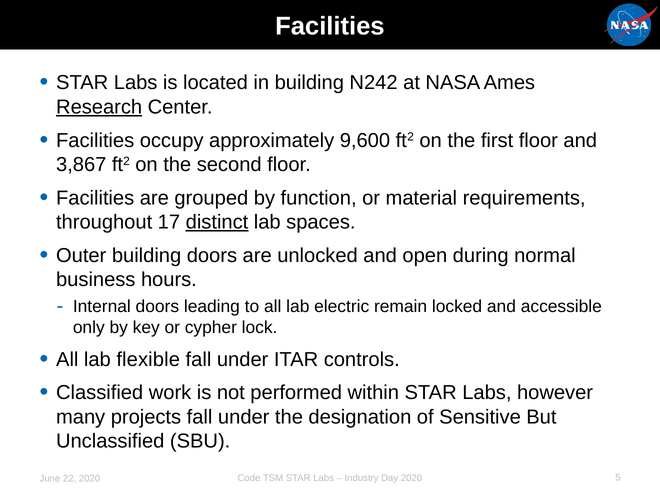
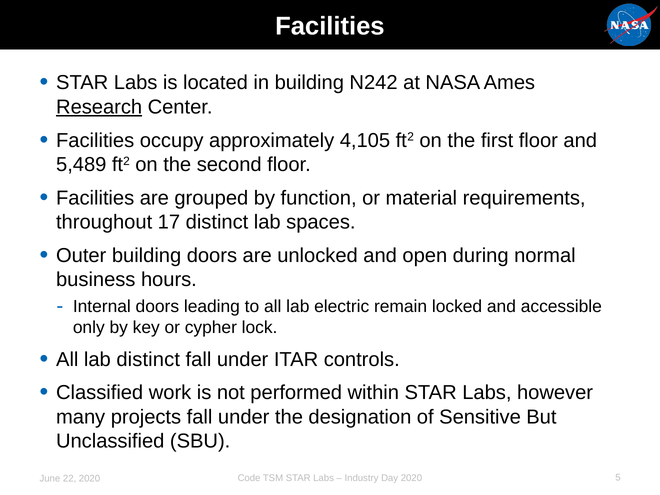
9,600: 9,600 -> 4,105
3,867: 3,867 -> 5,489
distinct at (217, 222) underline: present -> none
lab flexible: flexible -> distinct
